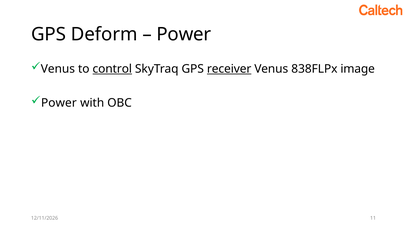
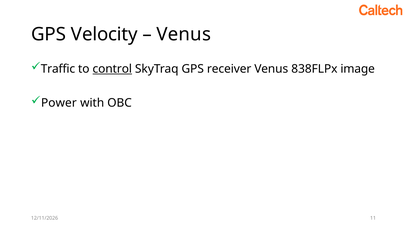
Deform: Deform -> Velocity
Power at (184, 34): Power -> Venus
Venus at (58, 69): Venus -> Traffic
receiver underline: present -> none
